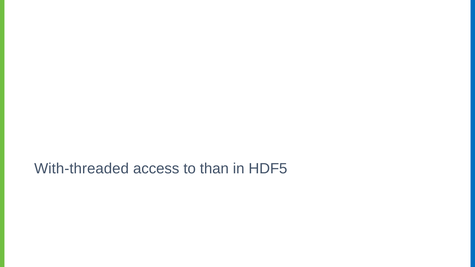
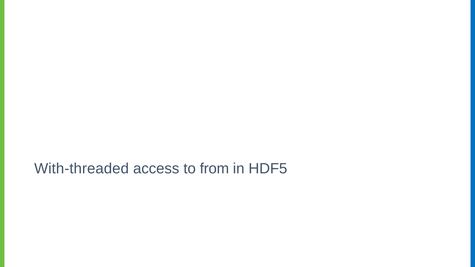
than: than -> from
